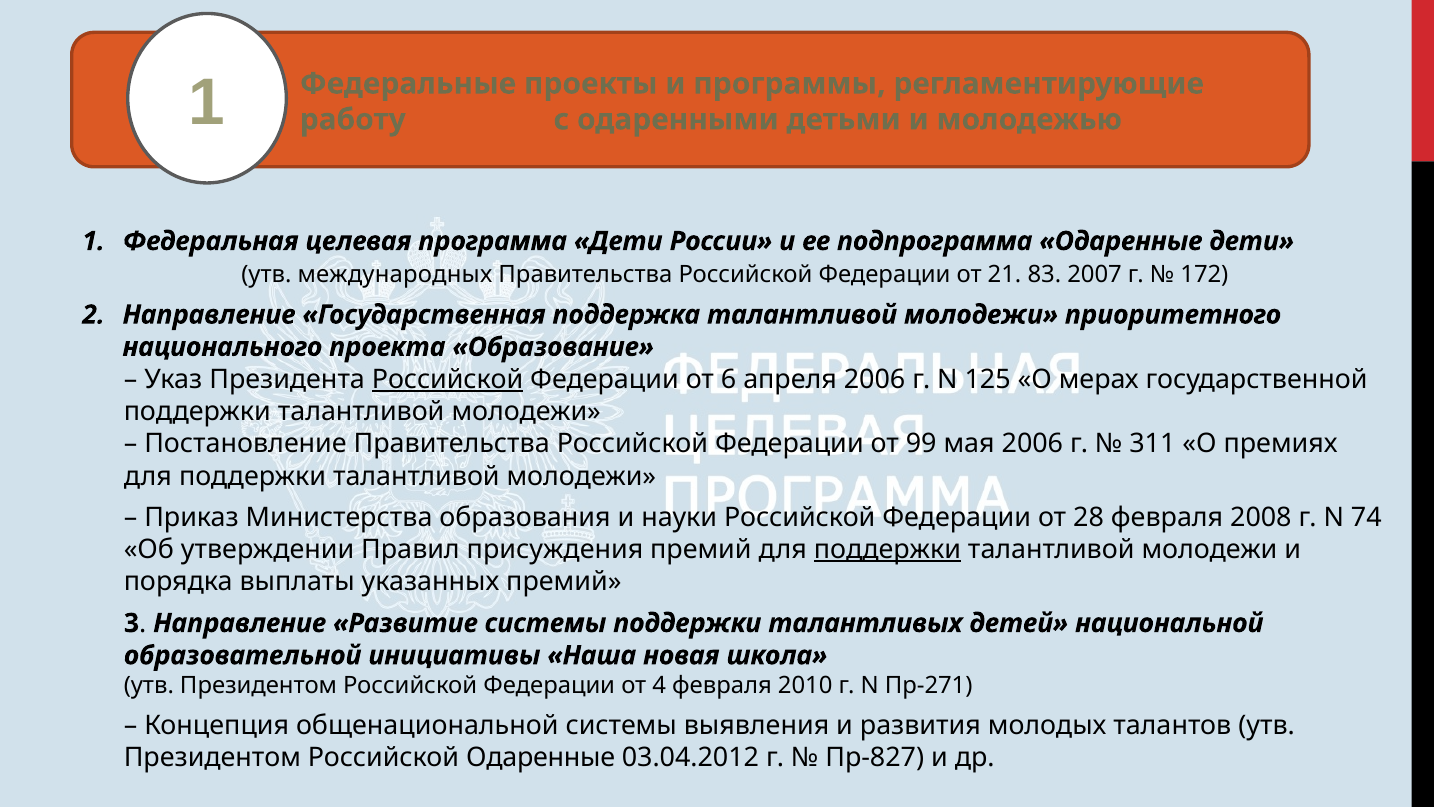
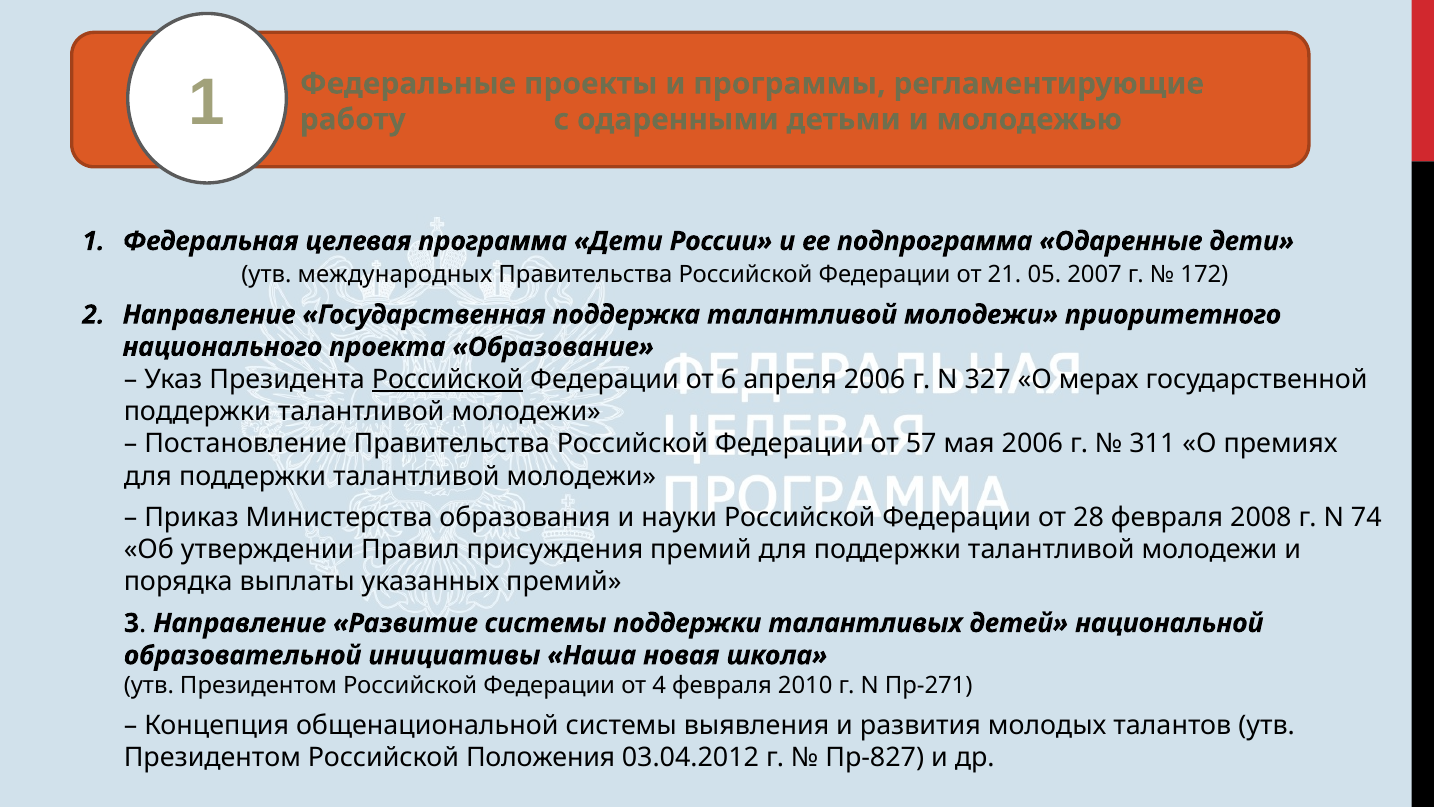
83: 83 -> 05
125: 125 -> 327
99: 99 -> 57
поддержки at (887, 549) underline: present -> none
Российской Одаренные: Одаренные -> Положения
